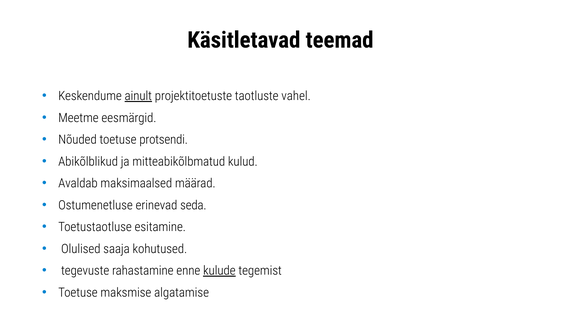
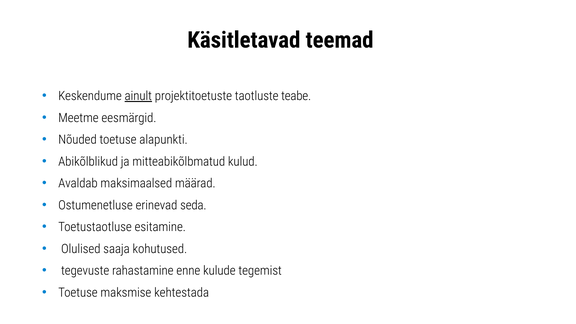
vahel: vahel -> teabe
protsendi: protsendi -> alapunkti
kulude underline: present -> none
algatamise: algatamise -> kehtestada
